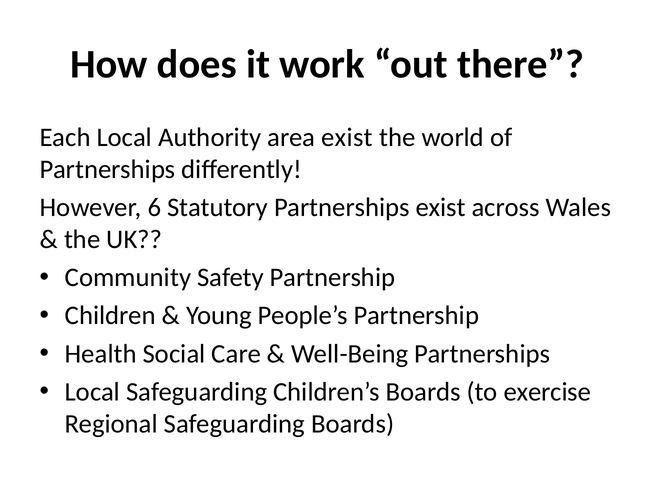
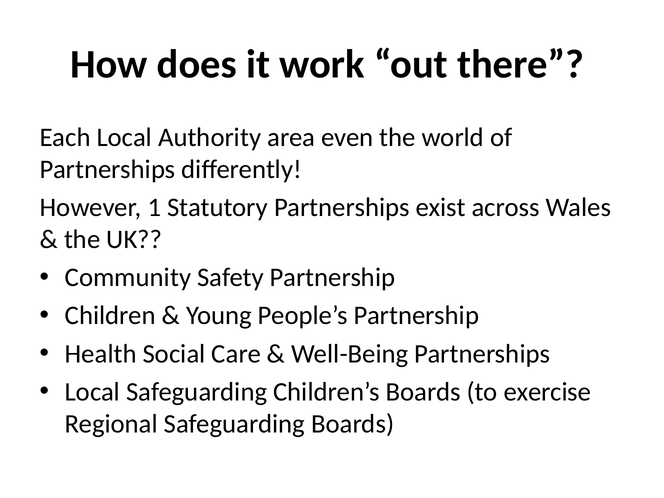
area exist: exist -> even
6: 6 -> 1
